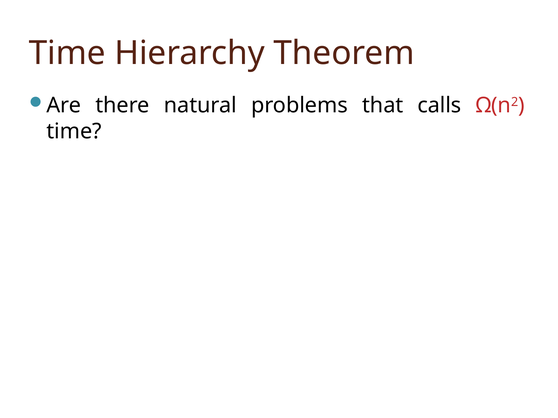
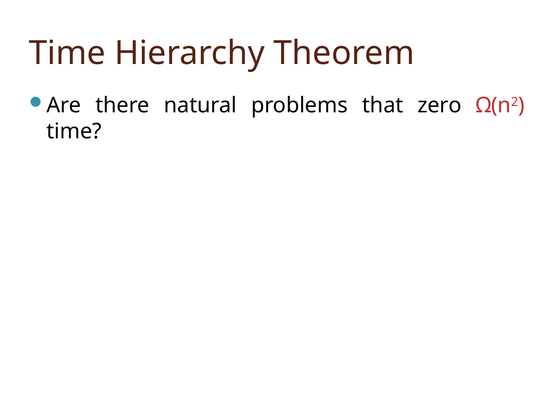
calls: calls -> zero
